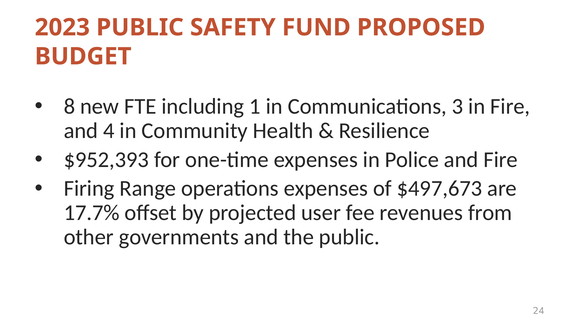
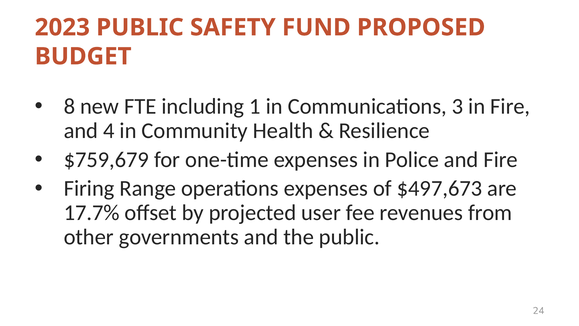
$952,393: $952,393 -> $759,679
